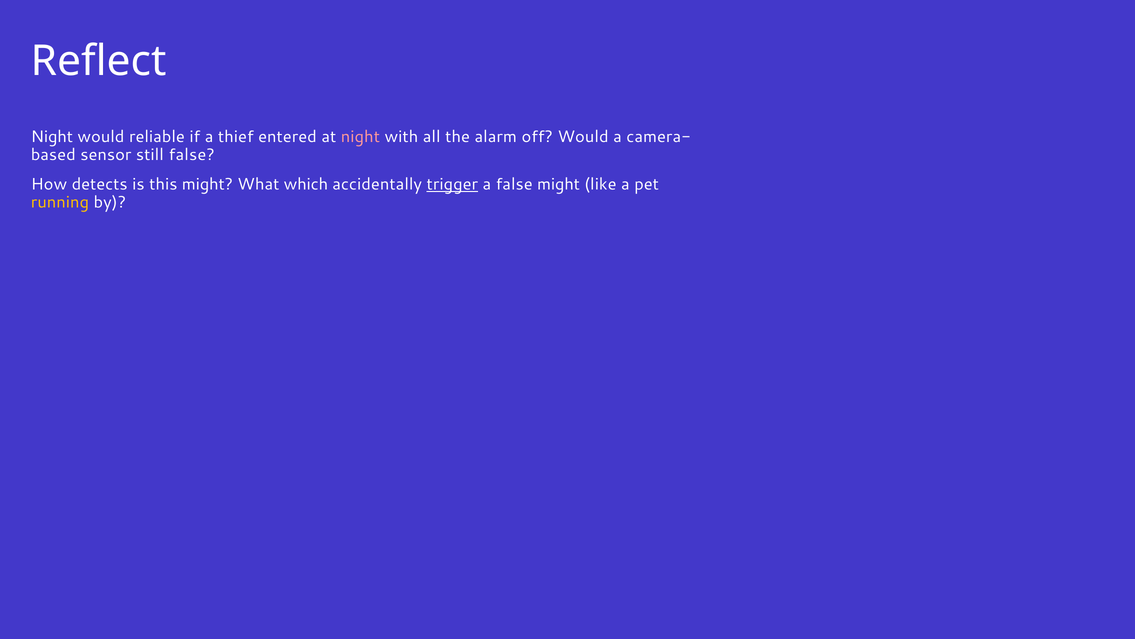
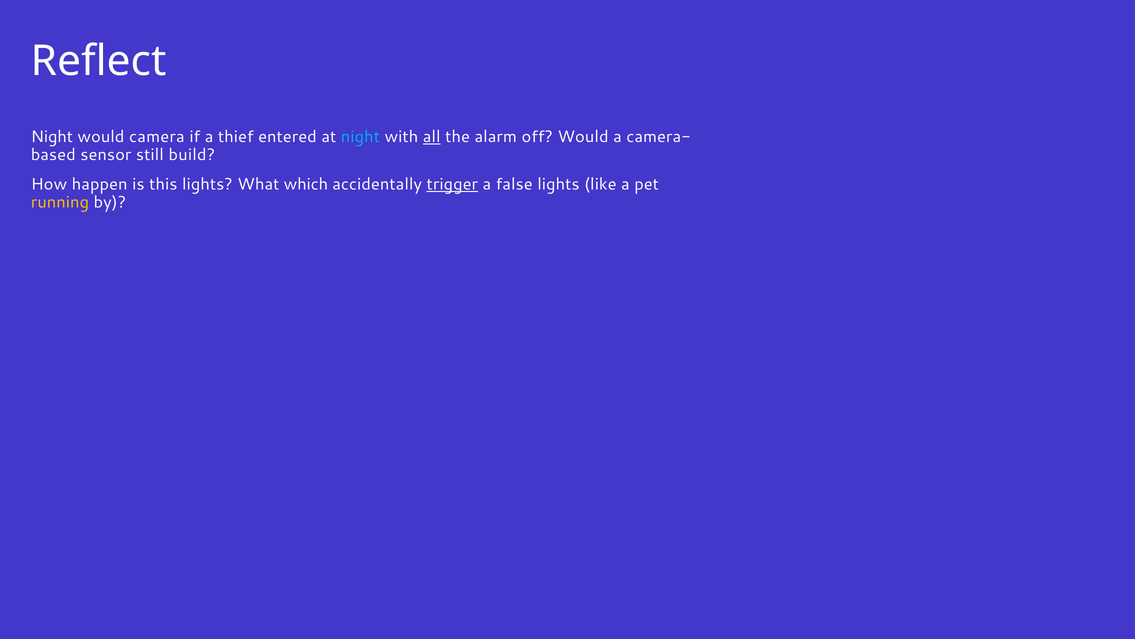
reliable: reliable -> camera
night at (360, 137) colour: pink -> light blue
all underline: none -> present
still false: false -> build
detects: detects -> happen
this might: might -> lights
false might: might -> lights
